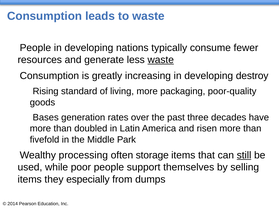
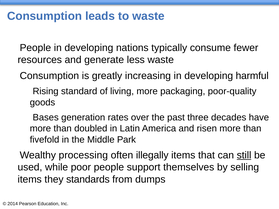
waste at (161, 60) underline: present -> none
destroy: destroy -> harmful
storage: storage -> illegally
especially: especially -> standards
